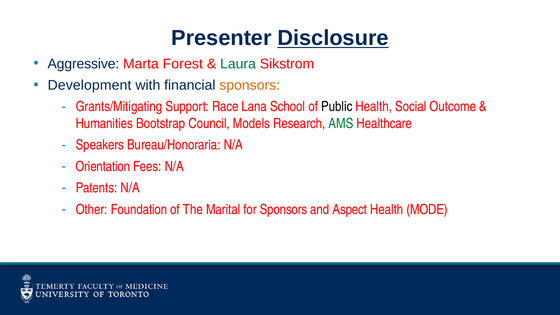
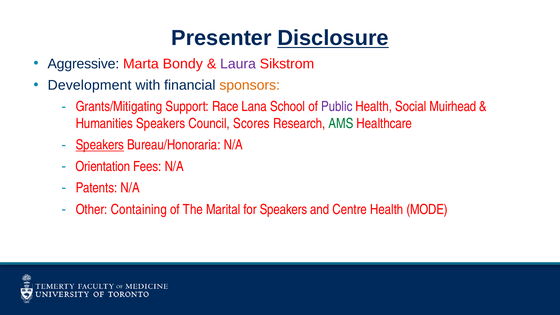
Forest: Forest -> Bondy
Laura colour: green -> purple
Public colour: black -> purple
Outcome: Outcome -> Muirhead
Humanities Bootstrap: Bootstrap -> Speakers
Models: Models -> Scores
Speakers at (100, 145) underline: none -> present
Foundation: Foundation -> Containing
for Sponsors: Sponsors -> Speakers
Aspect: Aspect -> Centre
